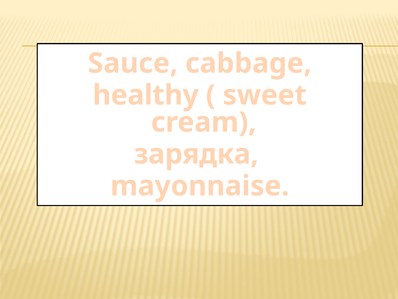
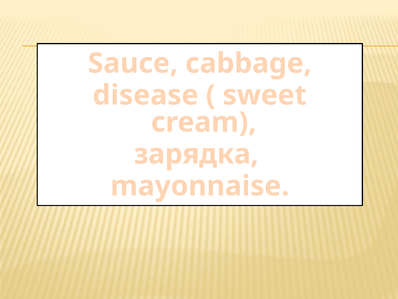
healthy: healthy -> disease
